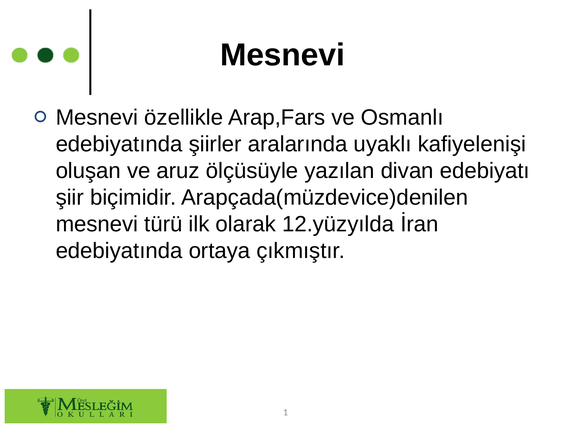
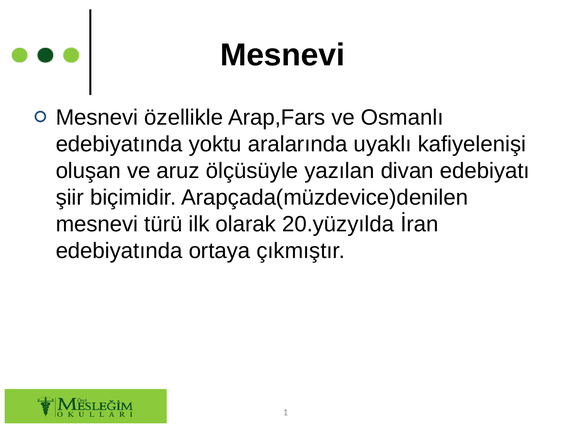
şiirler: şiirler -> yoktu
12.yüzyılda: 12.yüzyılda -> 20.yüzyılda
